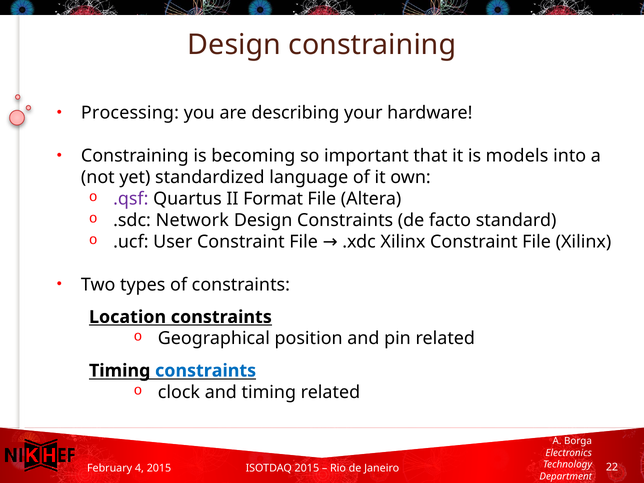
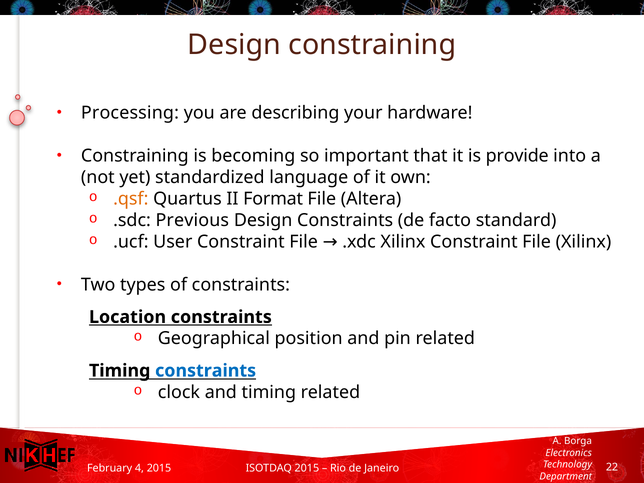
models: models -> provide
.qsf colour: purple -> orange
Network: Network -> Previous
